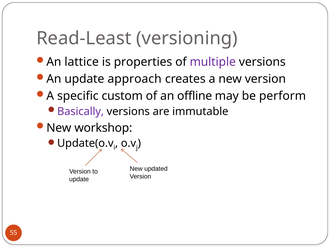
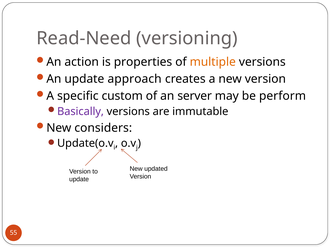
Read-Least: Read-Least -> Read-Need
lattice: lattice -> action
multiple colour: purple -> orange
offline: offline -> server
workshop: workshop -> considers
